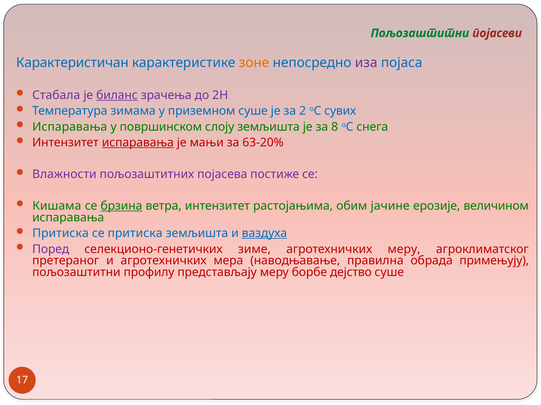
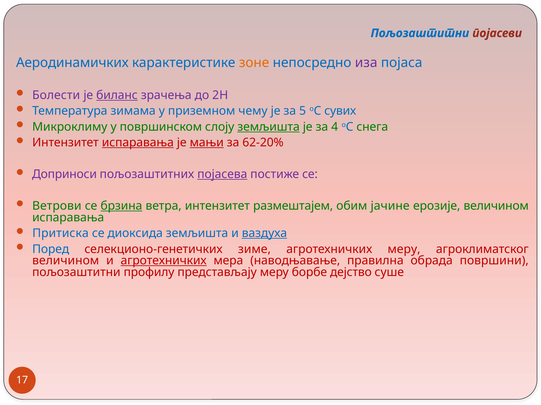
Пољозаштитни at (420, 33) colour: green -> blue
Карактеристичан: Карактеристичан -> Аеродинамичких
Стабала: Стабала -> Болести
приземном суше: суше -> чему
2: 2 -> 5
Испаравања at (70, 127): Испаравања -> Микроклиму
земљишта at (269, 127) underline: none -> present
8: 8 -> 4
мањи underline: none -> present
63-20%: 63-20% -> 62-20%
Влажности: Влажности -> Доприноси
појасева underline: none -> present
Кишама: Кишама -> Ветрови
растојањима: растојањима -> размештајем
се притиска: притиска -> диоксида
Поред colour: purple -> blue
претераног at (66, 261): претераног -> величином
агротехничких at (164, 261) underline: none -> present
примењују: примењују -> површини
